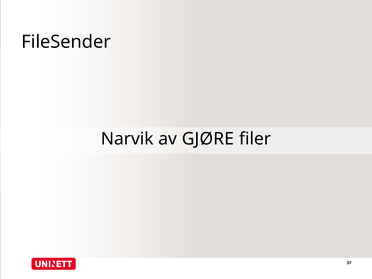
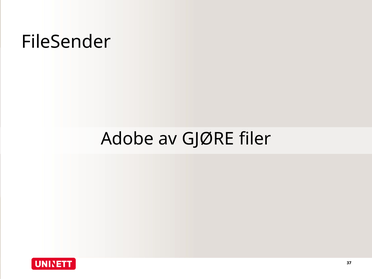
Narvik: Narvik -> Adobe
